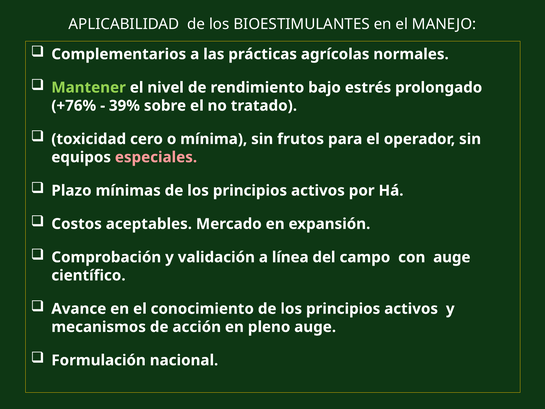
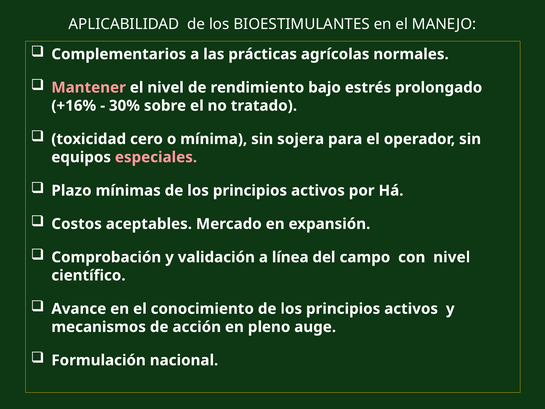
Mantener colour: light green -> pink
+76%: +76% -> +16%
39%: 39% -> 30%
frutos: frutos -> sojera
con auge: auge -> nivel
